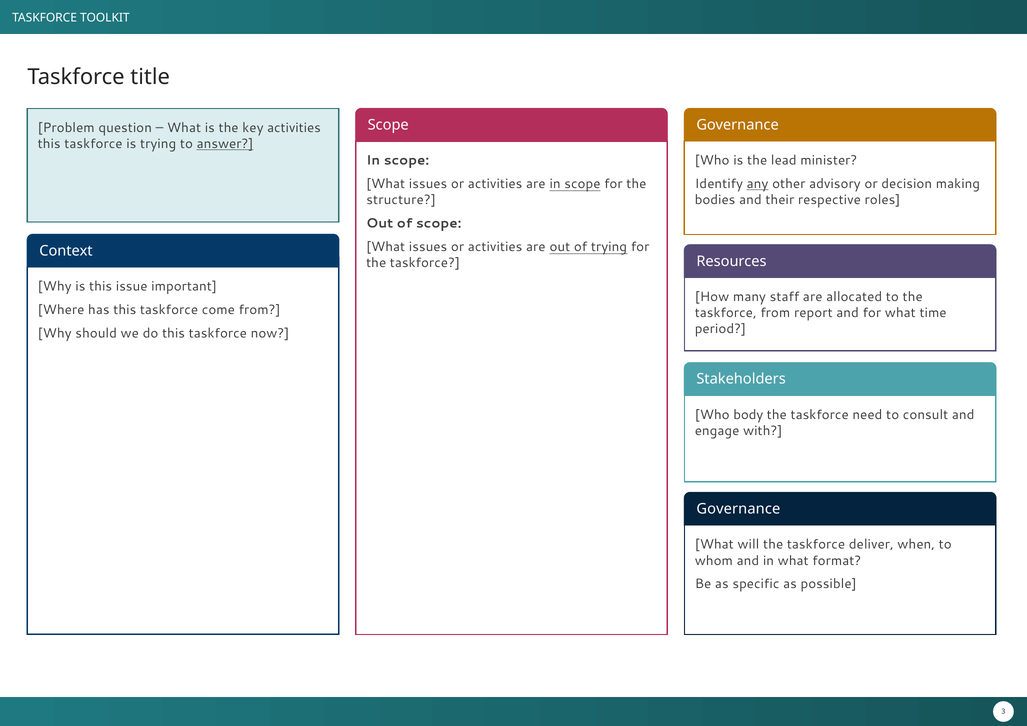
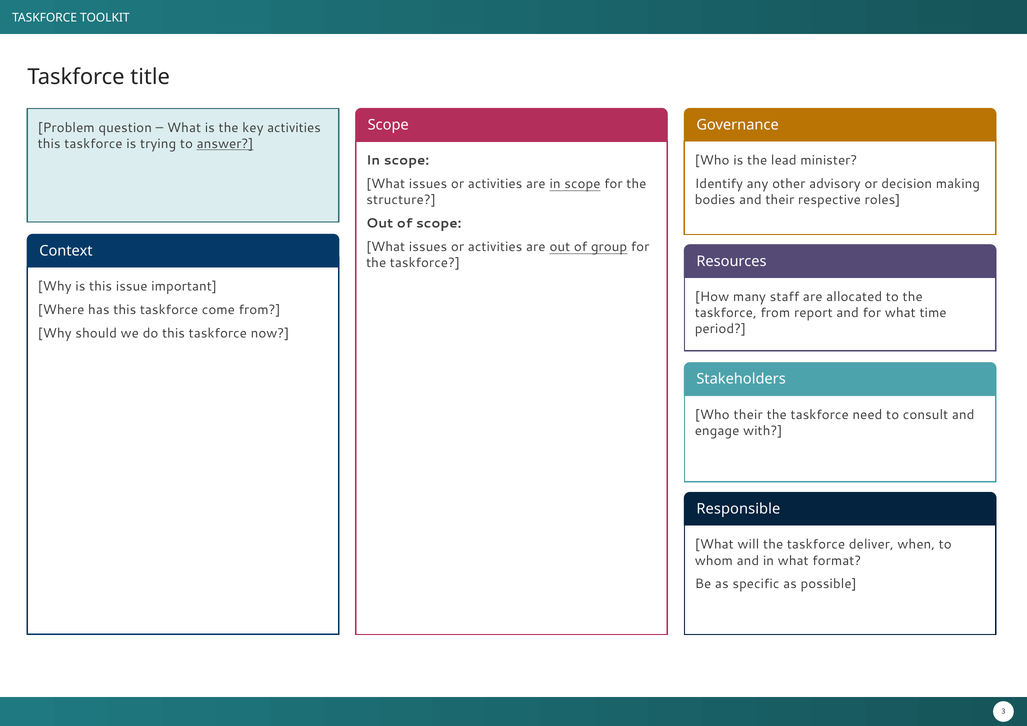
any underline: present -> none
of trying: trying -> group
Who body: body -> their
Governance at (738, 509): Governance -> Responsible
